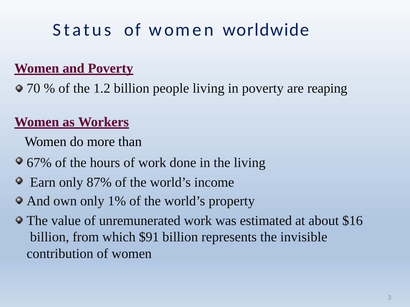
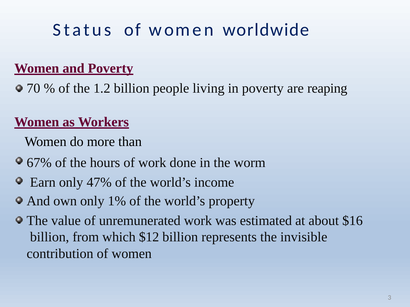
the living: living -> worm
87%: 87% -> 47%
$91: $91 -> $12
